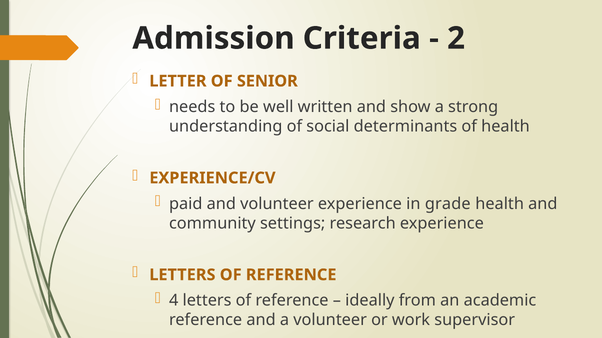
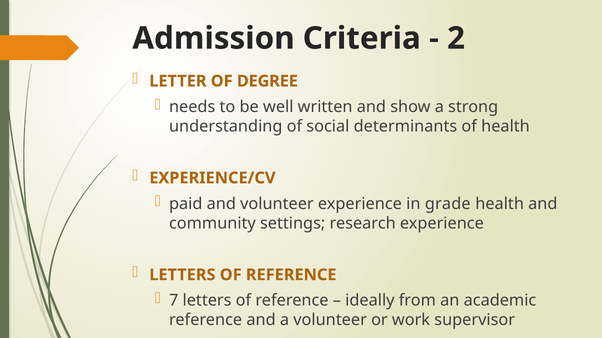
SENIOR: SENIOR -> DEGREE
4: 4 -> 7
